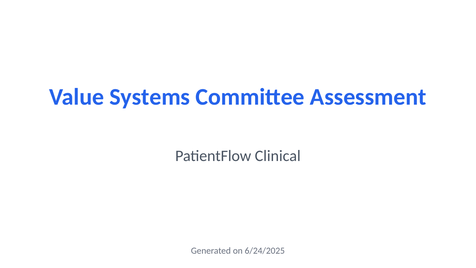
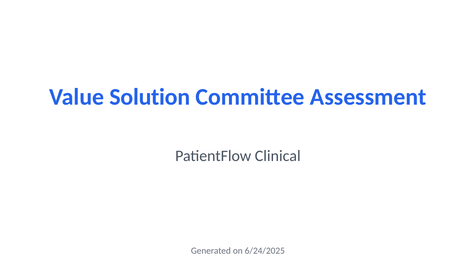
Systems: Systems -> Solution
